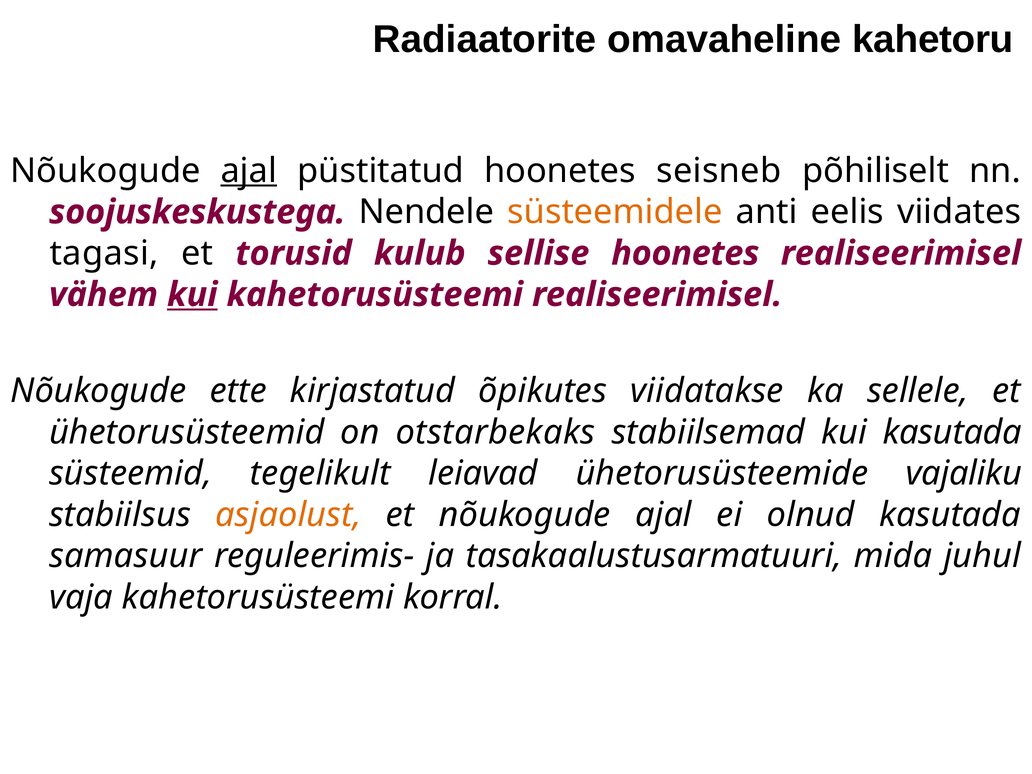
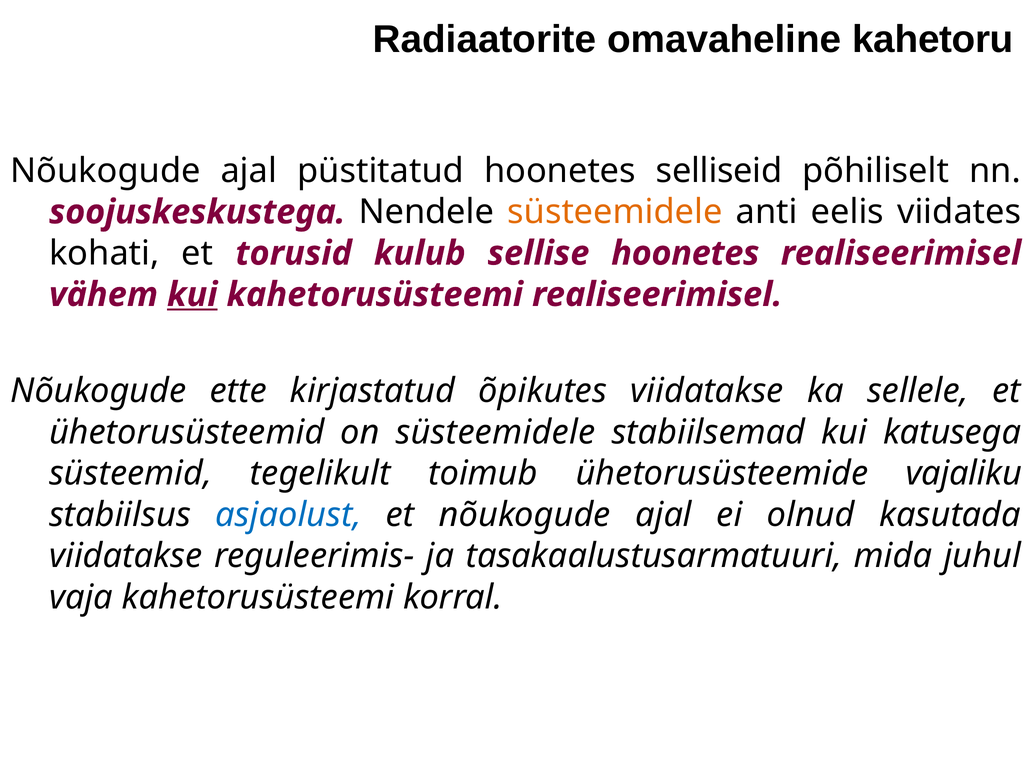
ajal at (249, 171) underline: present -> none
seisneb: seisneb -> selliseid
tagasi: tagasi -> kohati
on otstarbekaks: otstarbekaks -> süsteemidele
kui kasutada: kasutada -> katusega
leiavad: leiavad -> toimub
asjaolust colour: orange -> blue
samasuur at (126, 556): samasuur -> viidatakse
